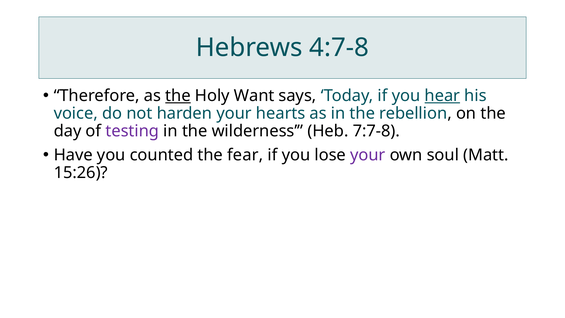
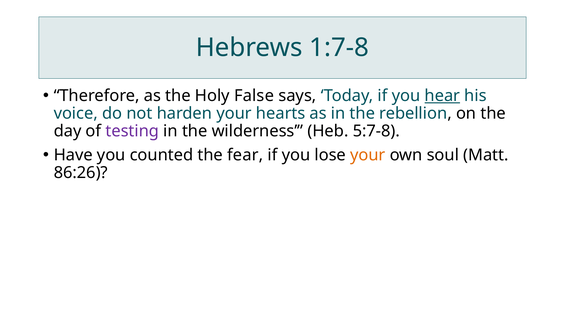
4:7-8: 4:7-8 -> 1:7-8
the at (178, 96) underline: present -> none
Want: Want -> False
7:7-8: 7:7-8 -> 5:7-8
your at (368, 155) colour: purple -> orange
15:26: 15:26 -> 86:26
